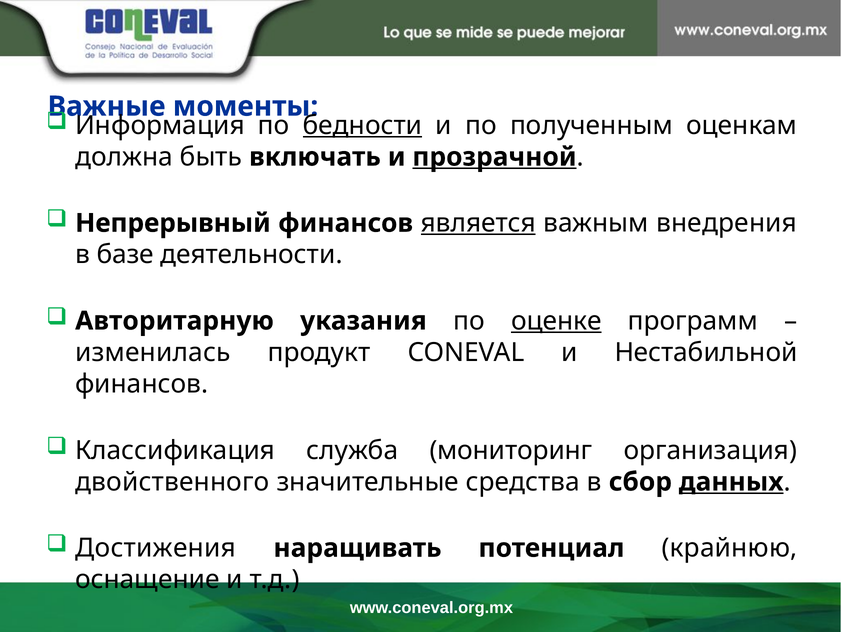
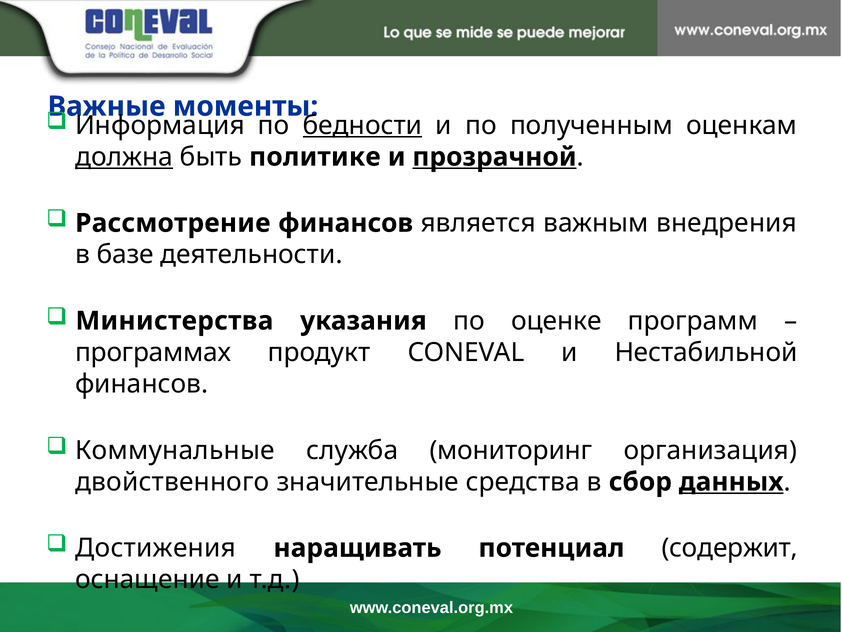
должна underline: none -> present
включать: включать -> политике
Непрерывный: Непрерывный -> Рассмотрение
является underline: present -> none
Авторитарную: Авторитарную -> Министерства
оценке underline: present -> none
изменилась: изменилась -> программах
Классификация: Классификация -> Коммунальные
крайнюю: крайнюю -> содержит
